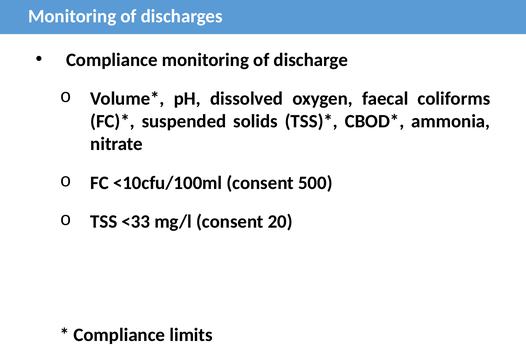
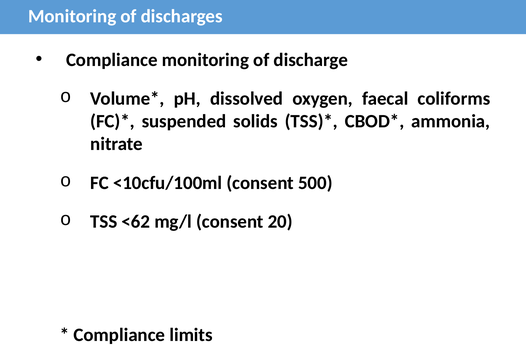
<33: <33 -> <62
